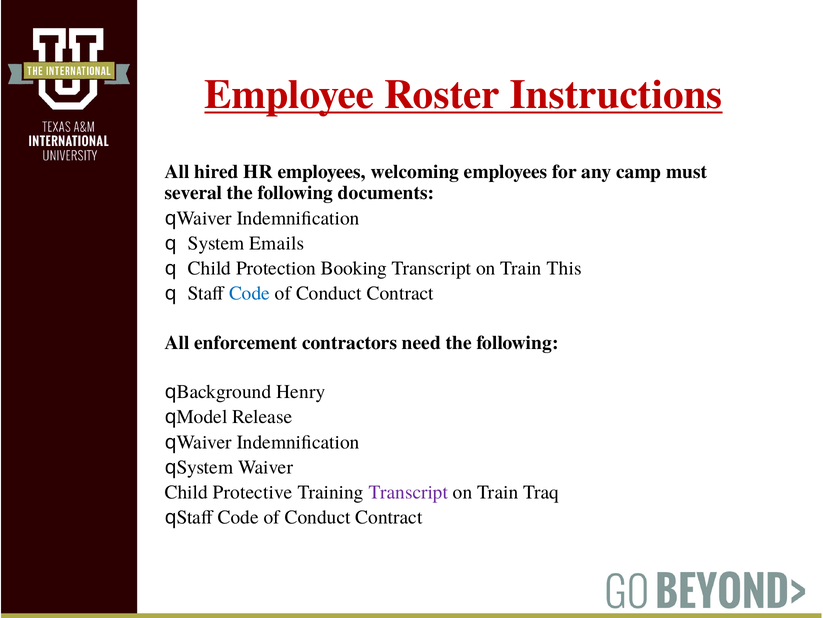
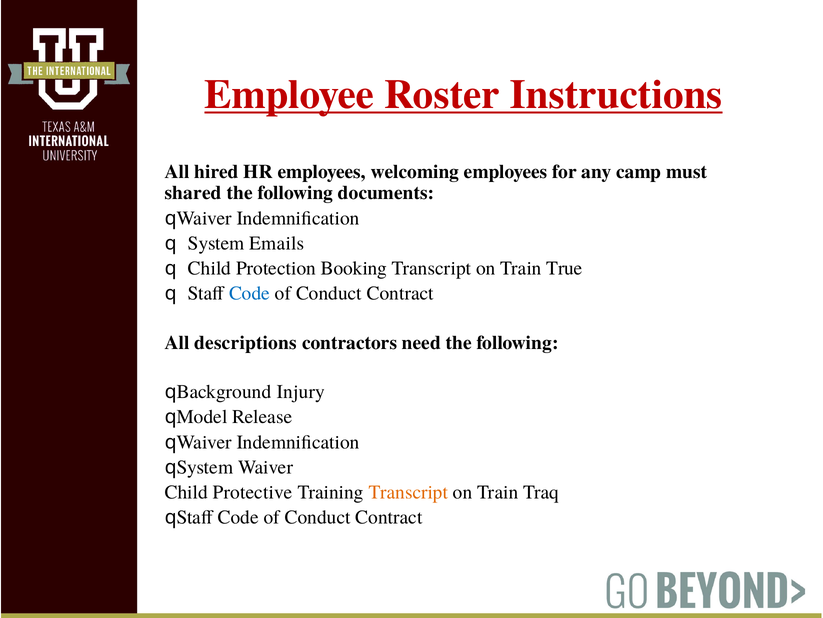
several: several -> shared
This: This -> True
enforcement: enforcement -> descriptions
Henry: Henry -> Injury
Transcript at (408, 492) colour: purple -> orange
